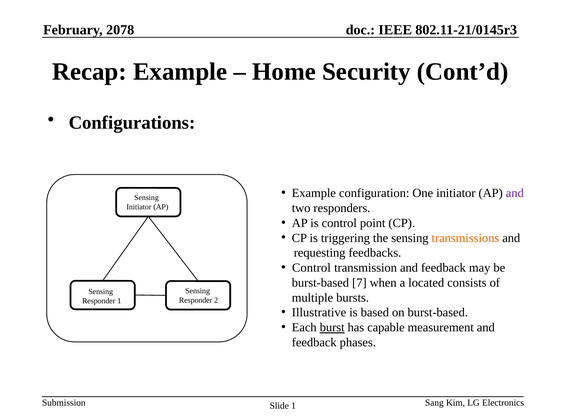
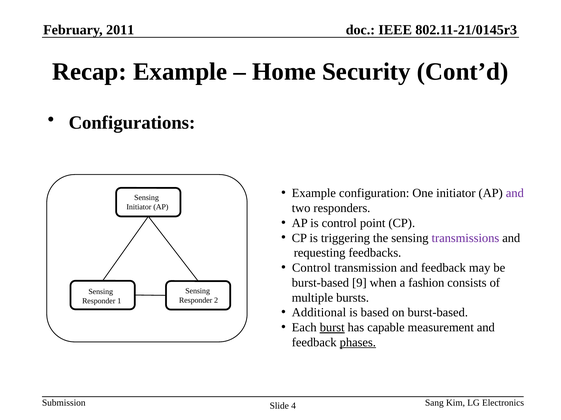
2078: 2078 -> 2011
transmissions colour: orange -> purple
7: 7 -> 9
located: located -> fashion
Illustrative: Illustrative -> Additional
phases underline: none -> present
Slide 1: 1 -> 4
